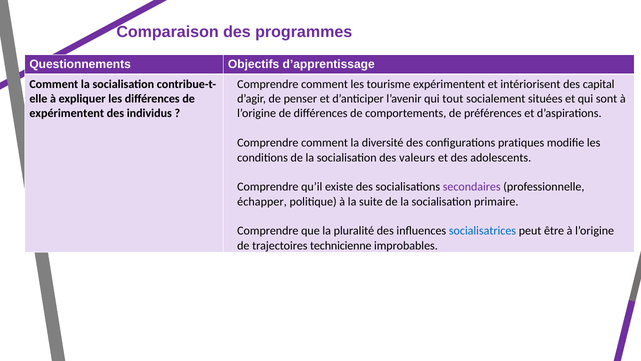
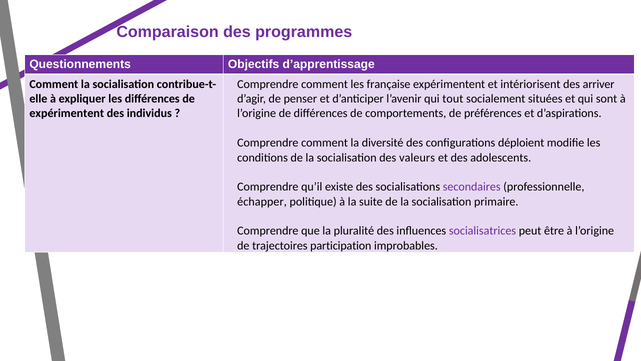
tourisme: tourisme -> française
capital: capital -> arriver
pratiques: pratiques -> déploient
socialisatrices colour: blue -> purple
technicienne: technicienne -> participation
